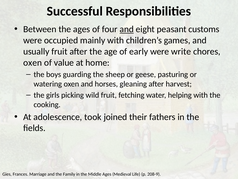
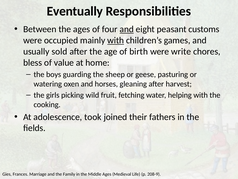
Successful: Successful -> Eventually
with at (116, 40) underline: none -> present
usually fruit: fruit -> sold
early: early -> birth
oxen at (33, 62): oxen -> bless
